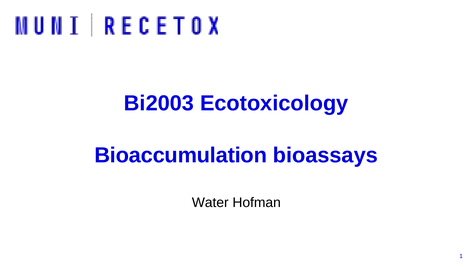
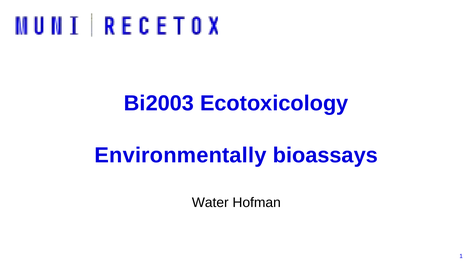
Bioaccumulation: Bioaccumulation -> Environmentally
